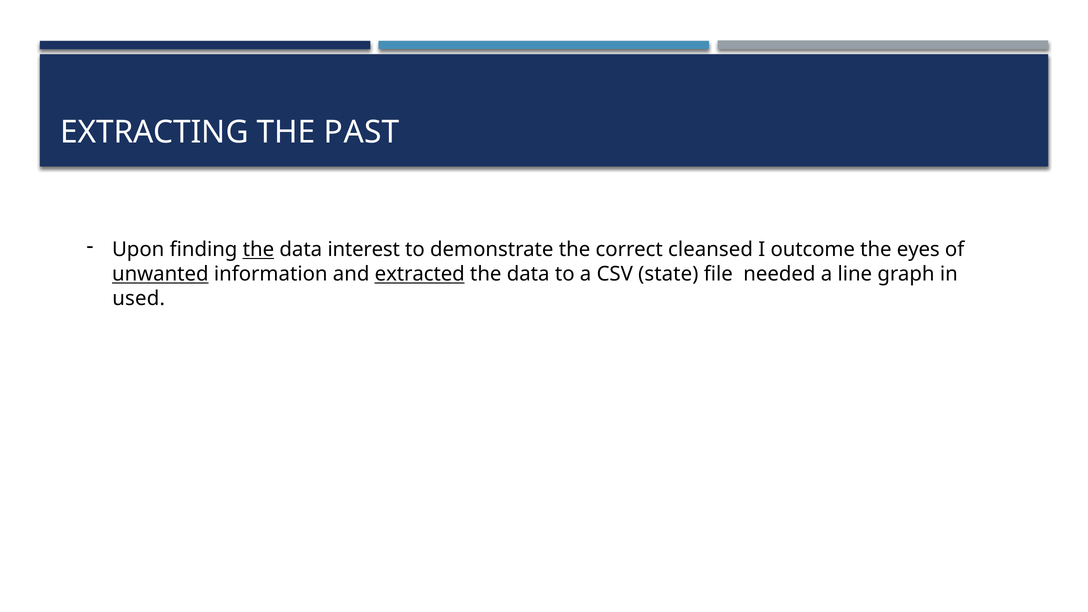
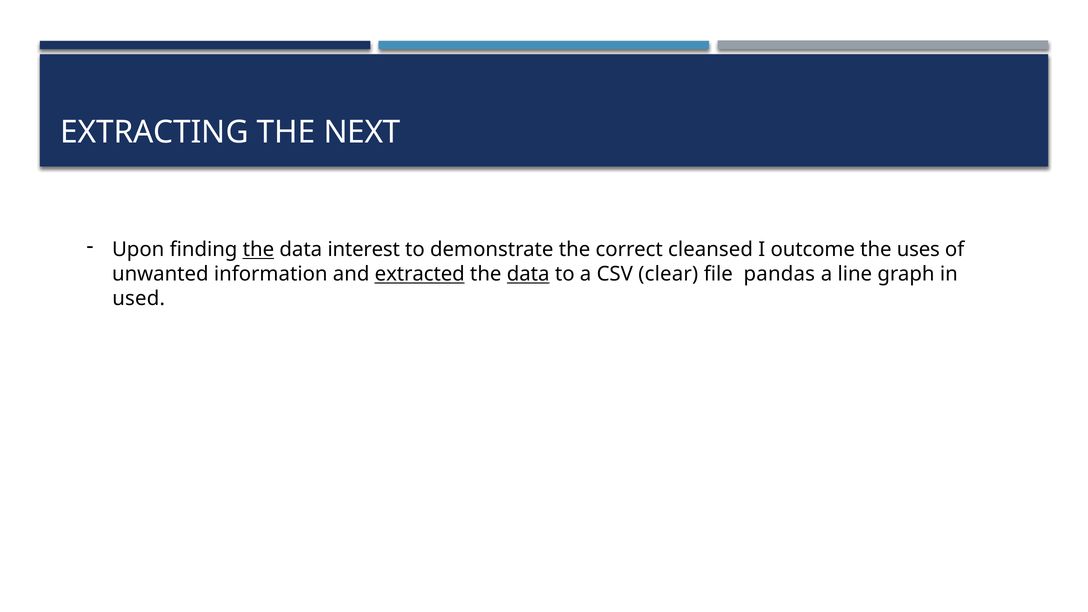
PAST: PAST -> NEXT
eyes: eyes -> uses
unwanted underline: present -> none
data at (528, 274) underline: none -> present
state: state -> clear
needed: needed -> pandas
